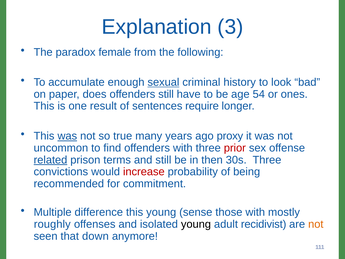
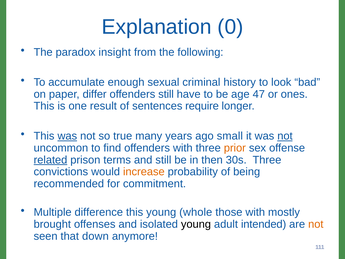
3: 3 -> 0
female: female -> insight
sexual underline: present -> none
does: does -> differ
54: 54 -> 47
proxy: proxy -> small
not at (285, 136) underline: none -> present
prior colour: red -> orange
increase colour: red -> orange
sense: sense -> whole
roughly: roughly -> brought
recidivist: recidivist -> intended
